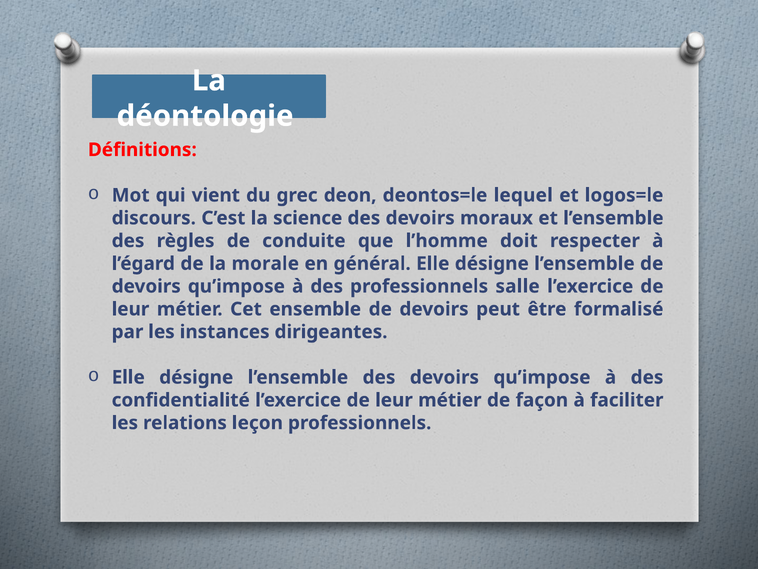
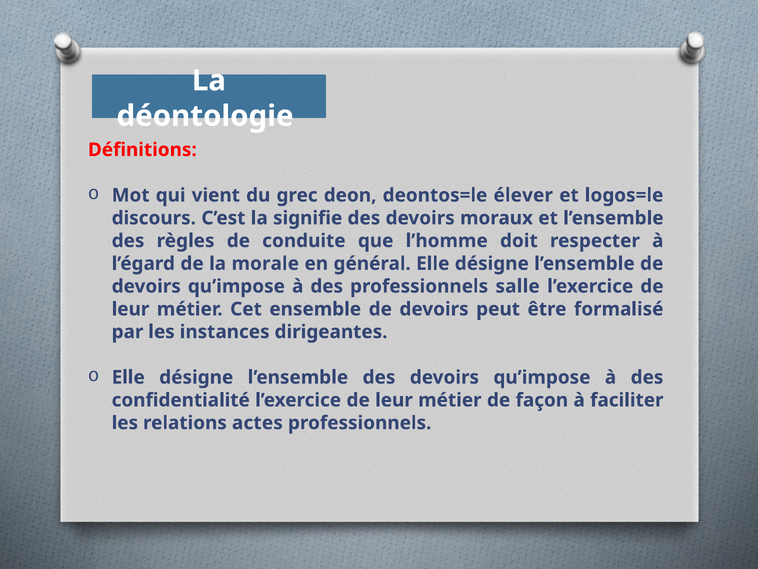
lequel: lequel -> élever
science: science -> signifie
leçon: leçon -> actes
